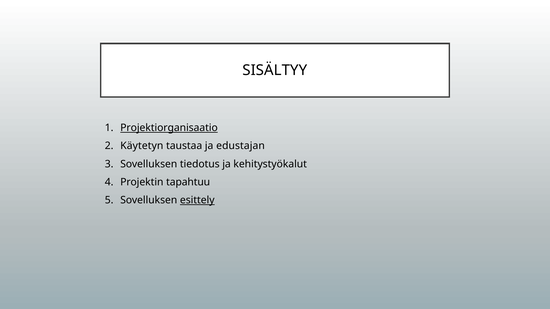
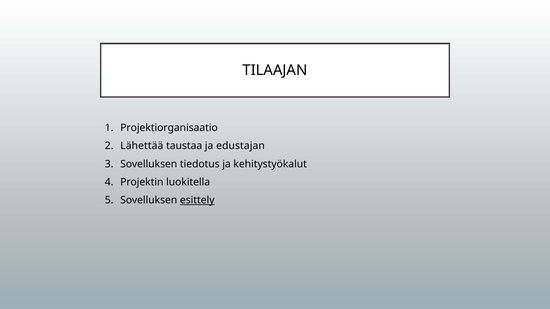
SISÄLTYY: SISÄLTYY -> TILAAJAN
Projektiorganisaatio underline: present -> none
Käytetyn: Käytetyn -> Lähettää
tapahtuu: tapahtuu -> luokitella
